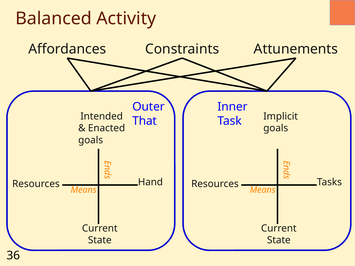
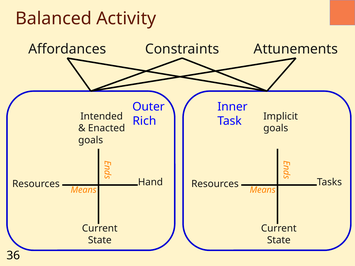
That: That -> Rich
